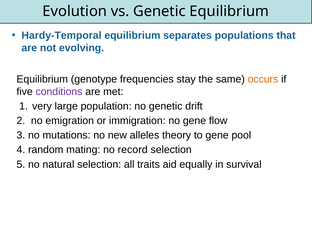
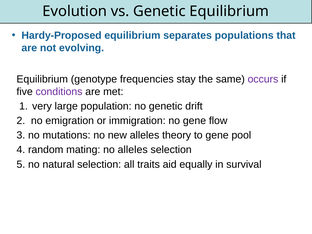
Hardy-Temporal: Hardy-Temporal -> Hardy-Proposed
occurs colour: orange -> purple
no record: record -> alleles
